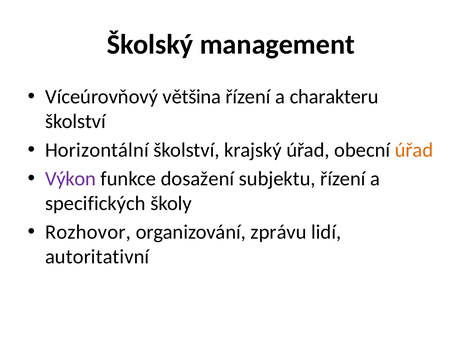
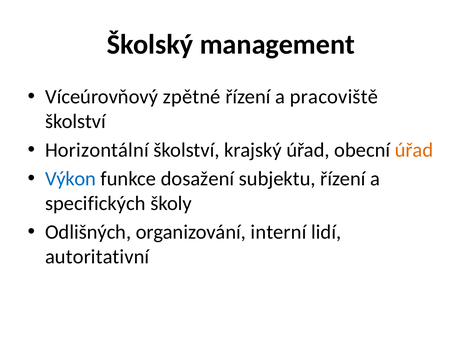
většina: většina -> zpětné
charakteru: charakteru -> pracoviště
Výkon colour: purple -> blue
Rozhovor: Rozhovor -> Odlišných
zprávu: zprávu -> interní
